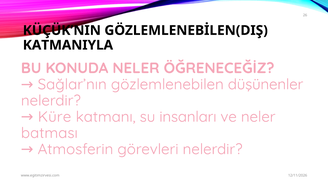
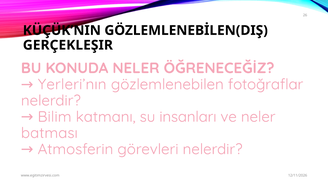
KATMANIYLA: KATMANIYLA -> GERÇEKLEŞIR
Sağlar’nın: Sağlar’nın -> Yerleri’nın
düşünenler: düşünenler -> fotoğraflar
Küre: Küre -> Bilim
